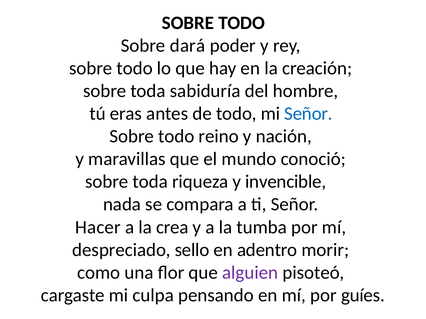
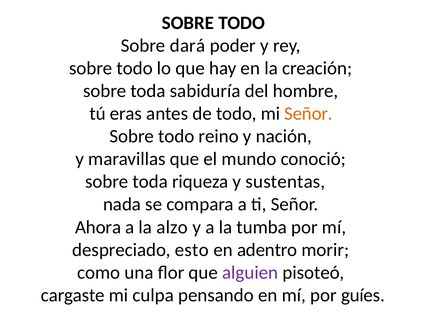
Señor at (308, 114) colour: blue -> orange
invencible: invencible -> sustentas
Hacer: Hacer -> Ahora
crea: crea -> alzo
sello: sello -> esto
